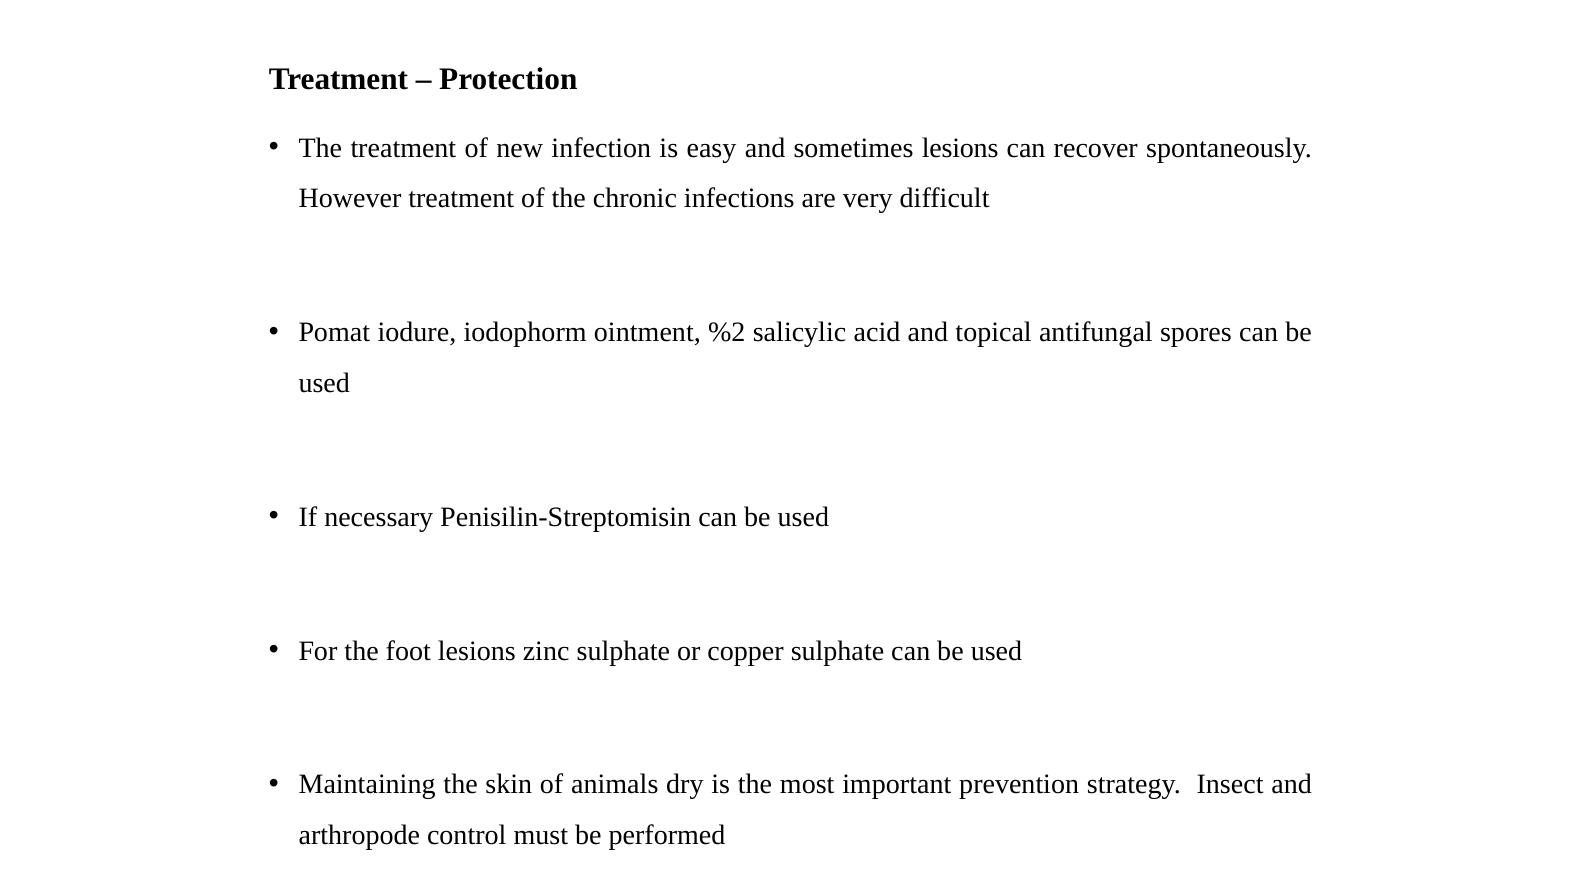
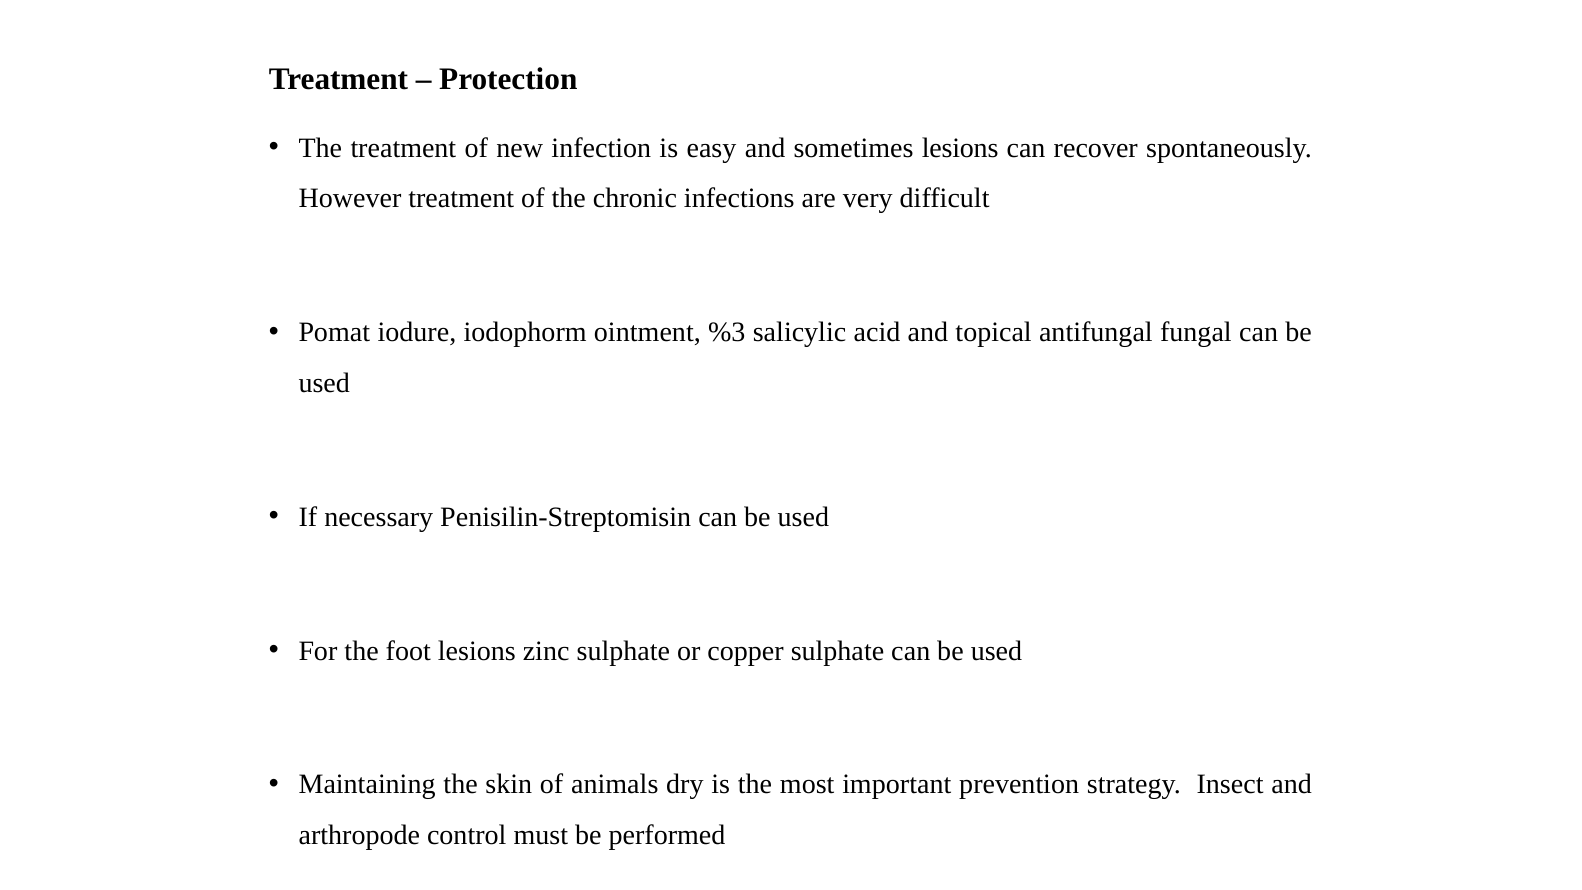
%2: %2 -> %3
spores: spores -> fungal
